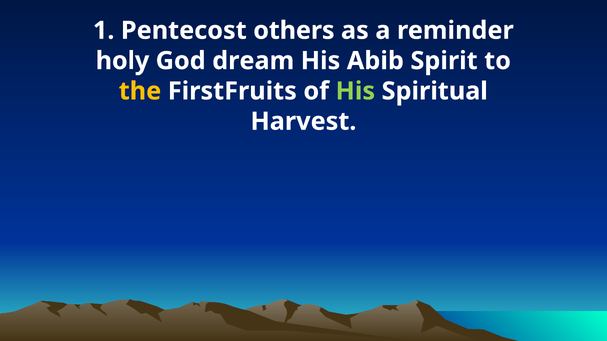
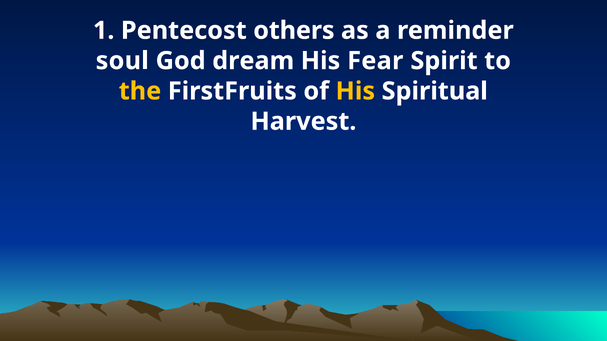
holy: holy -> soul
Abib: Abib -> Fear
His at (355, 91) colour: light green -> yellow
